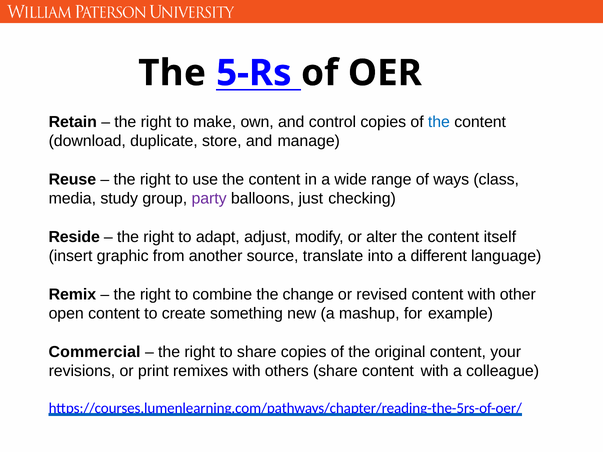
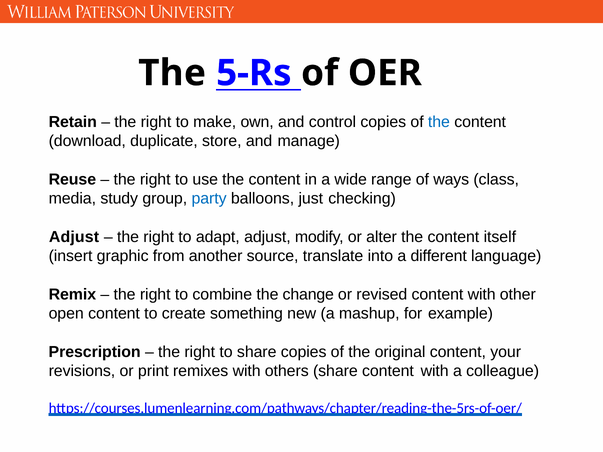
party colour: purple -> blue
Reside at (74, 237): Reside -> Adjust
Commercial: Commercial -> Prescription
